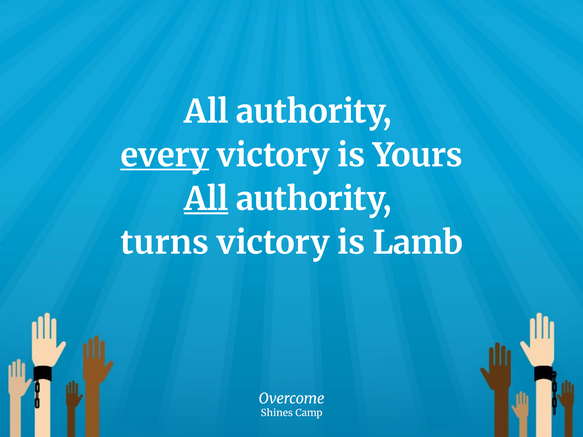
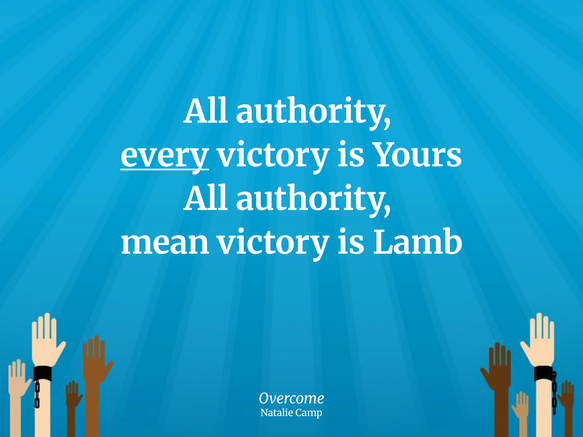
All at (206, 199) underline: present -> none
turns: turns -> mean
Shines: Shines -> Natalie
